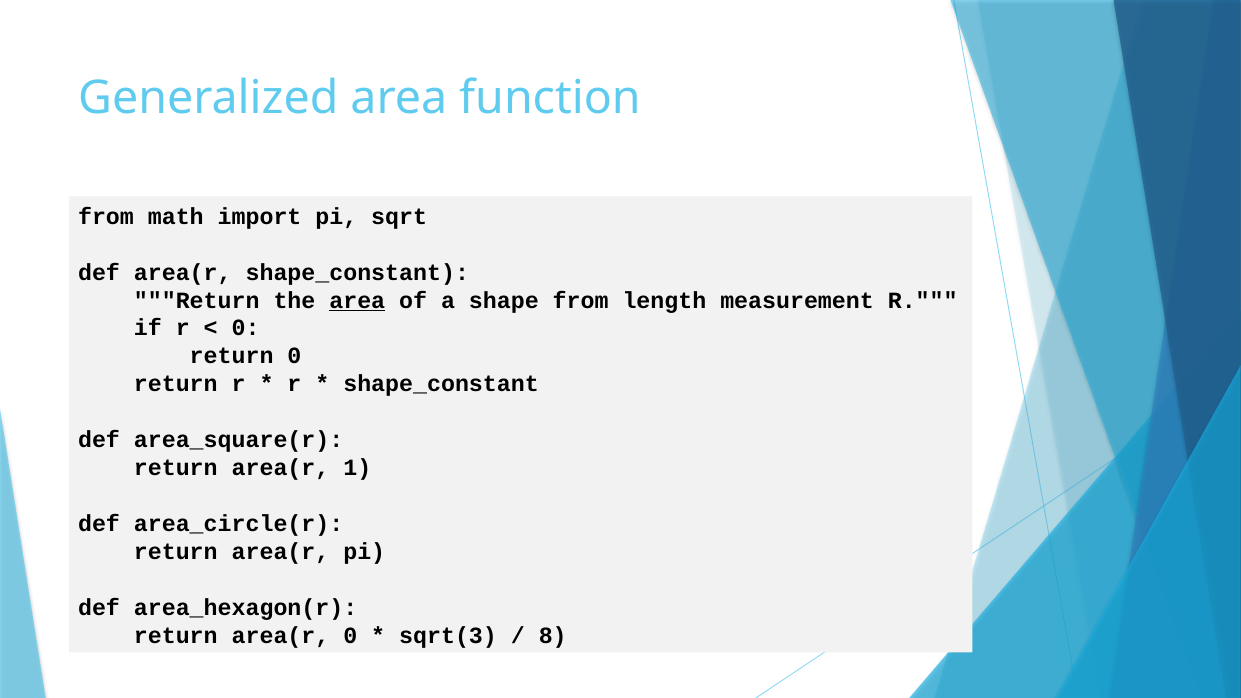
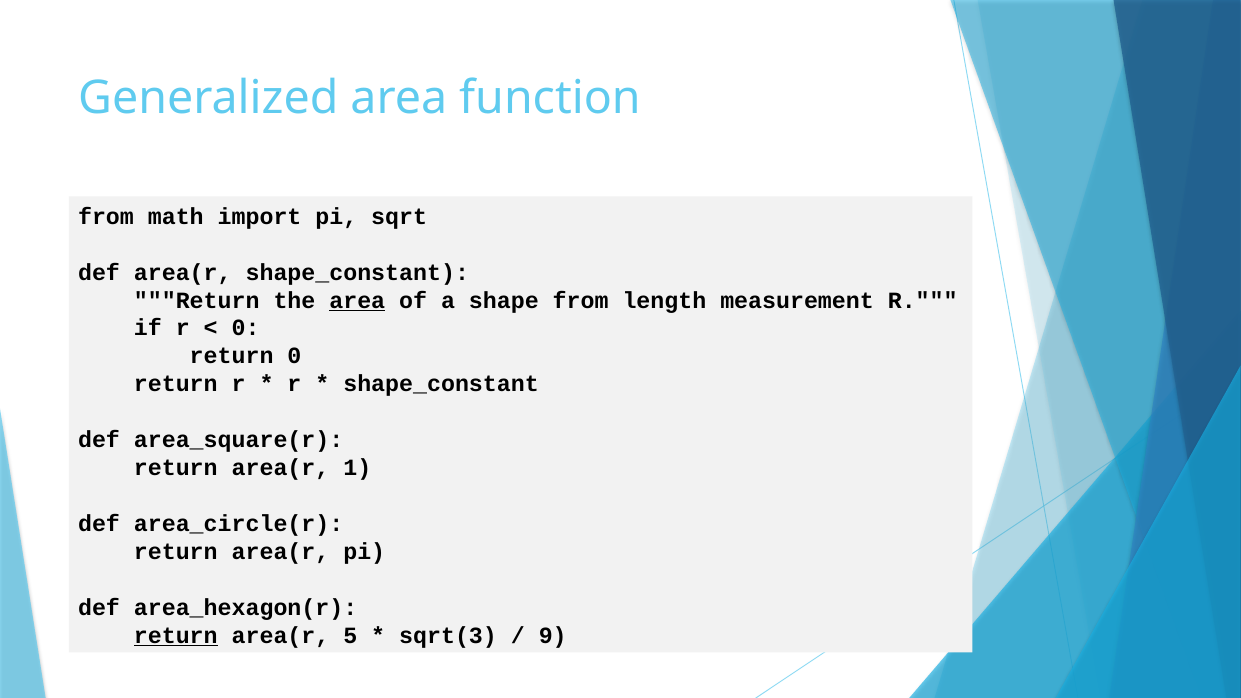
return at (176, 635) underline: none -> present
area(r 0: 0 -> 5
8: 8 -> 9
